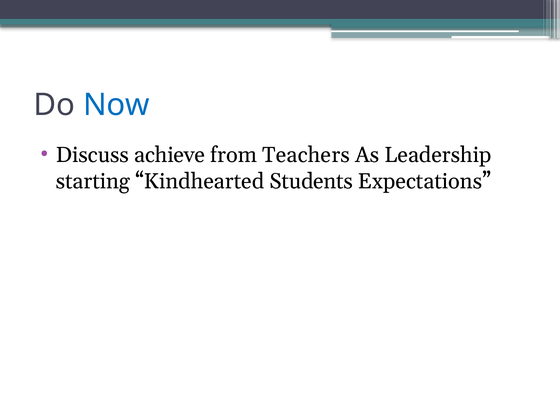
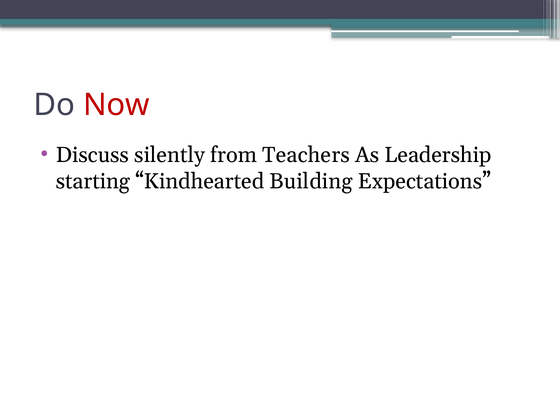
Now colour: blue -> red
achieve: achieve -> silently
Students: Students -> Building
